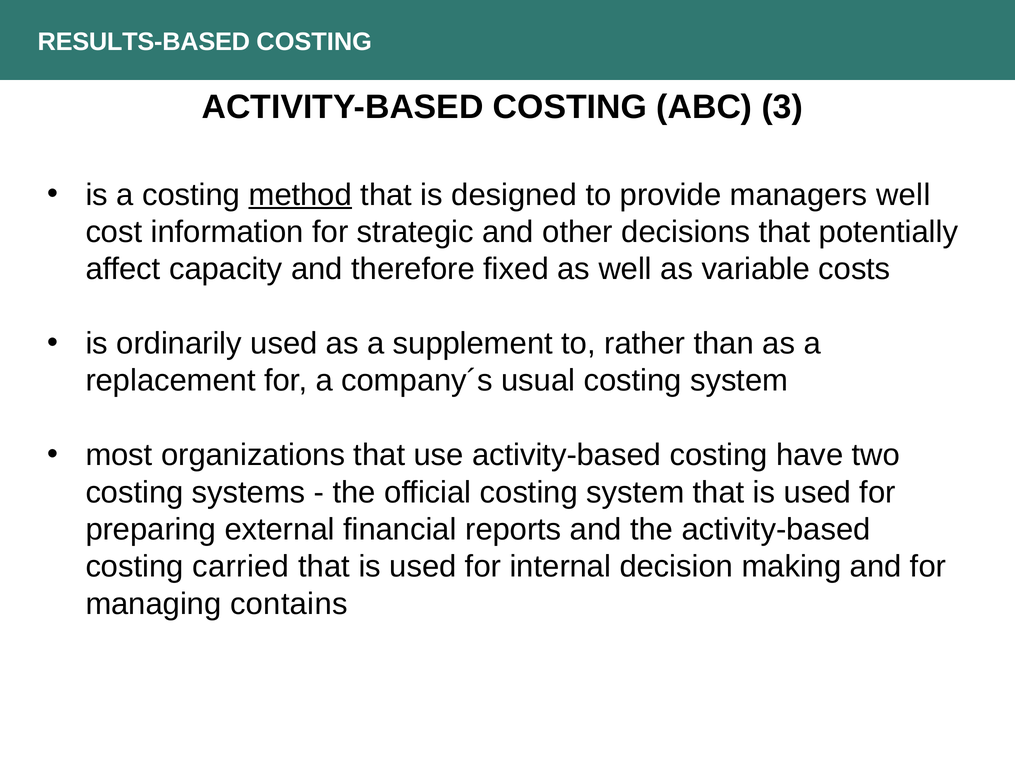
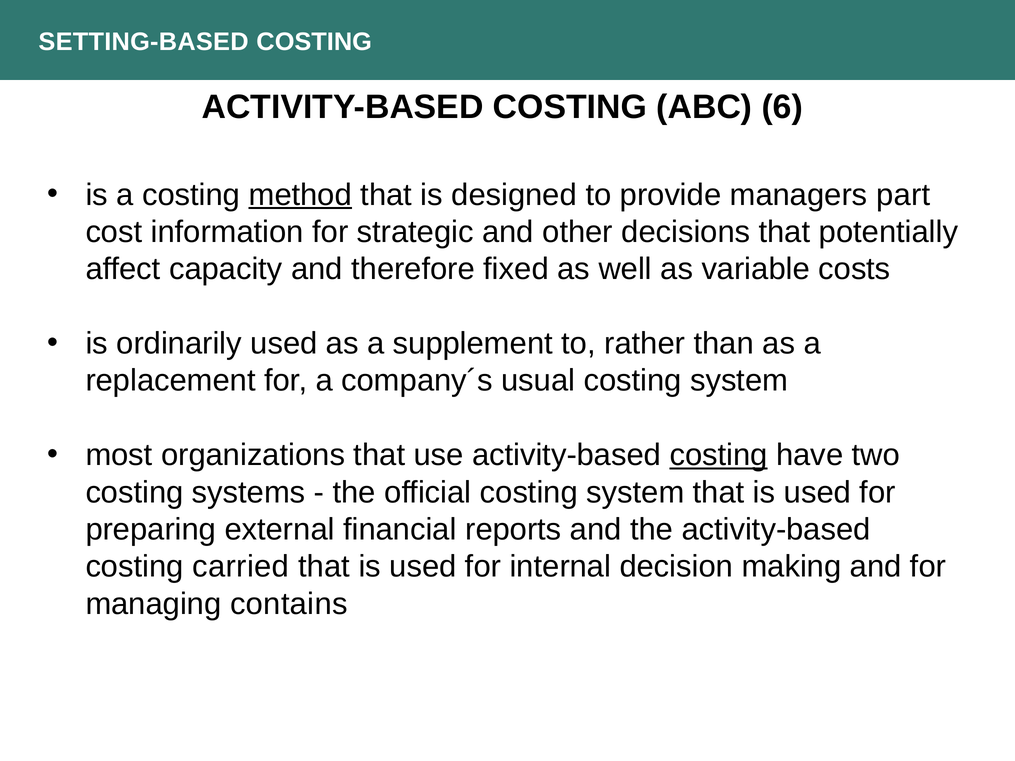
RESULTS-BASED: RESULTS-BASED -> SETTING-BASED
3: 3 -> 6
managers well: well -> part
costing at (719, 455) underline: none -> present
